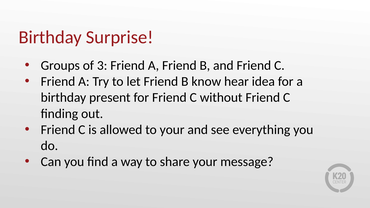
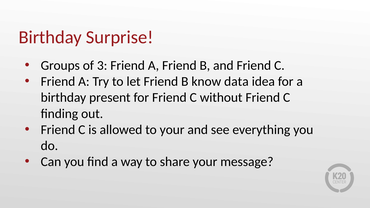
hear: hear -> data
